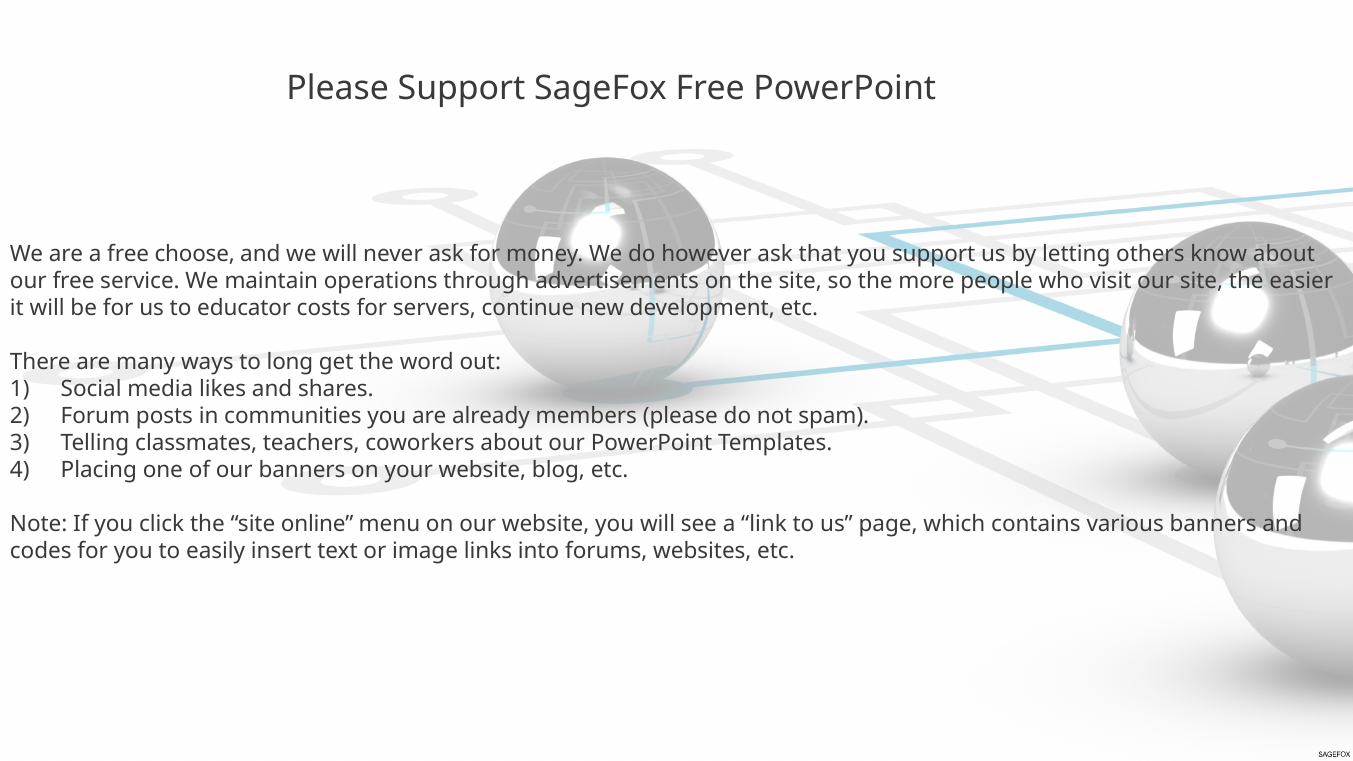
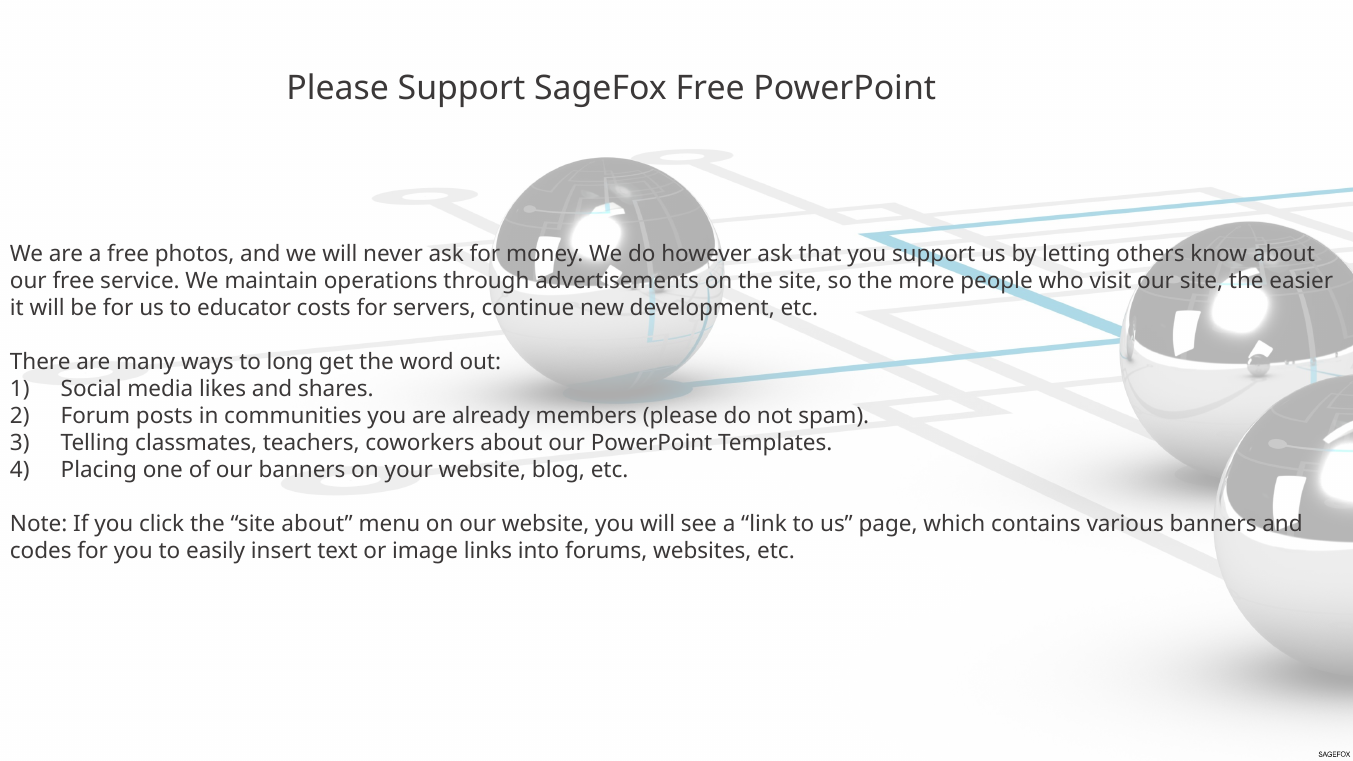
choose: choose -> photos
site online: online -> about
